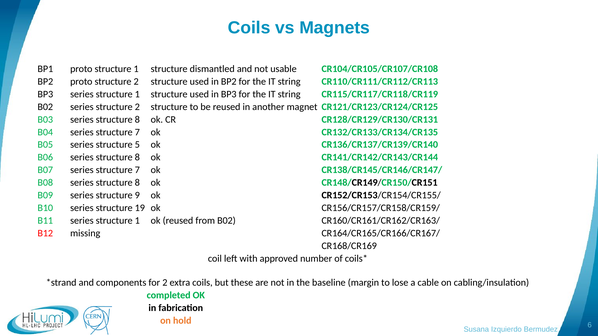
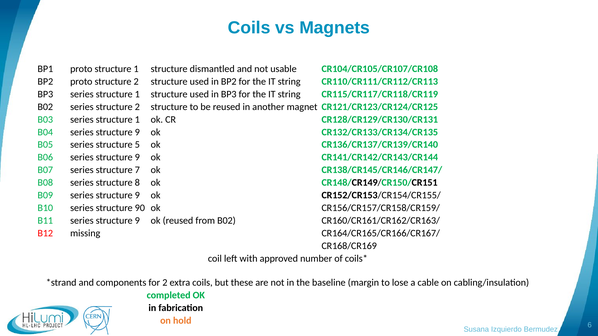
B03 series structure 8: 8 -> 1
B04 series structure 7: 7 -> 9
B06 series structure 8: 8 -> 9
19: 19 -> 90
B11 series structure 1: 1 -> 9
